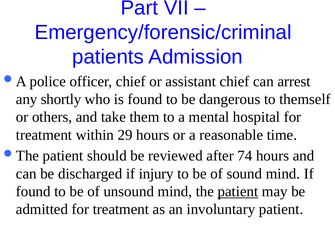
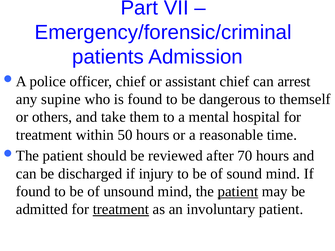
shortly: shortly -> supine
29: 29 -> 50
74: 74 -> 70
treatment at (121, 210) underline: none -> present
